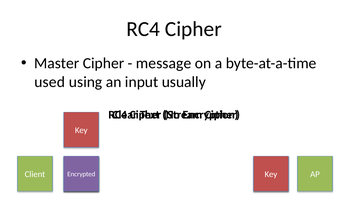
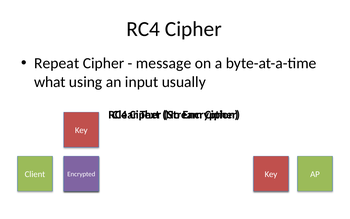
Master: Master -> Repeat
used: used -> what
